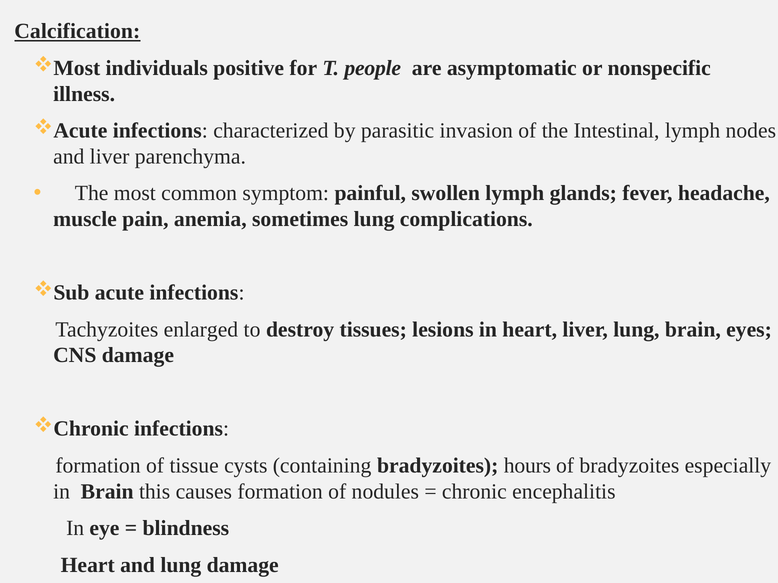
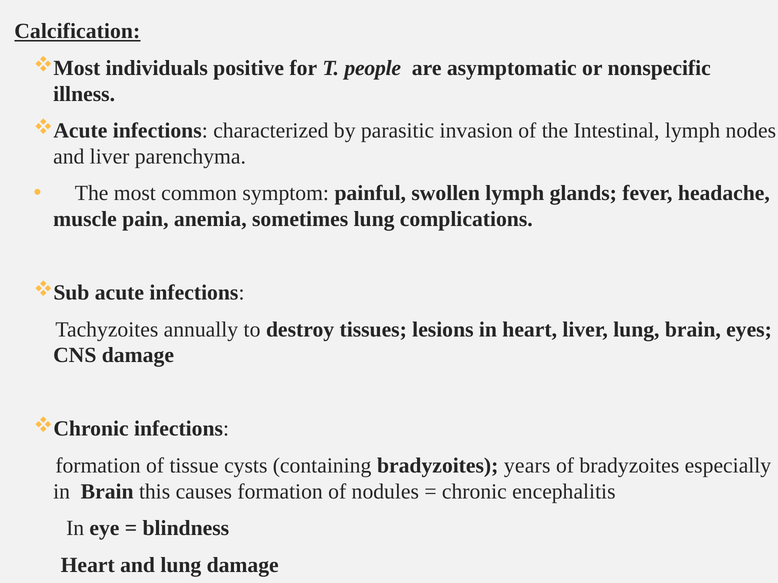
enlarged: enlarged -> annually
hours: hours -> years
